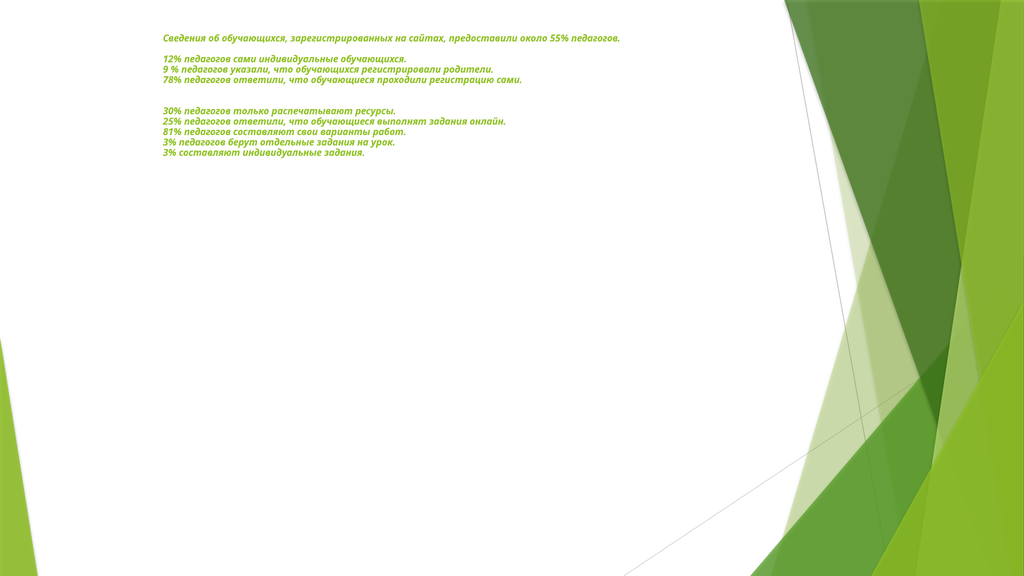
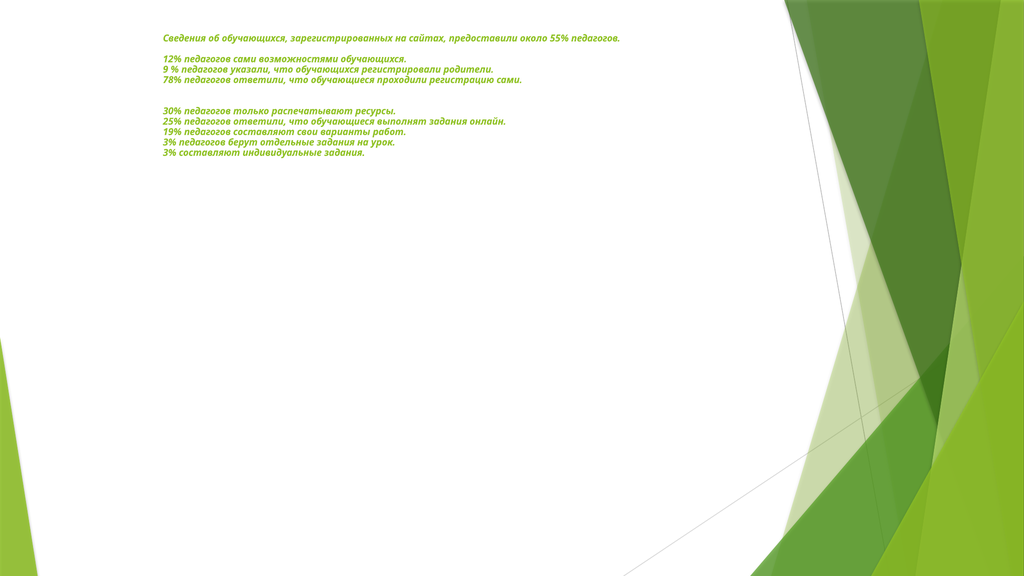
сами индивидуальные: индивидуальные -> возможностями
81%: 81% -> 19%
